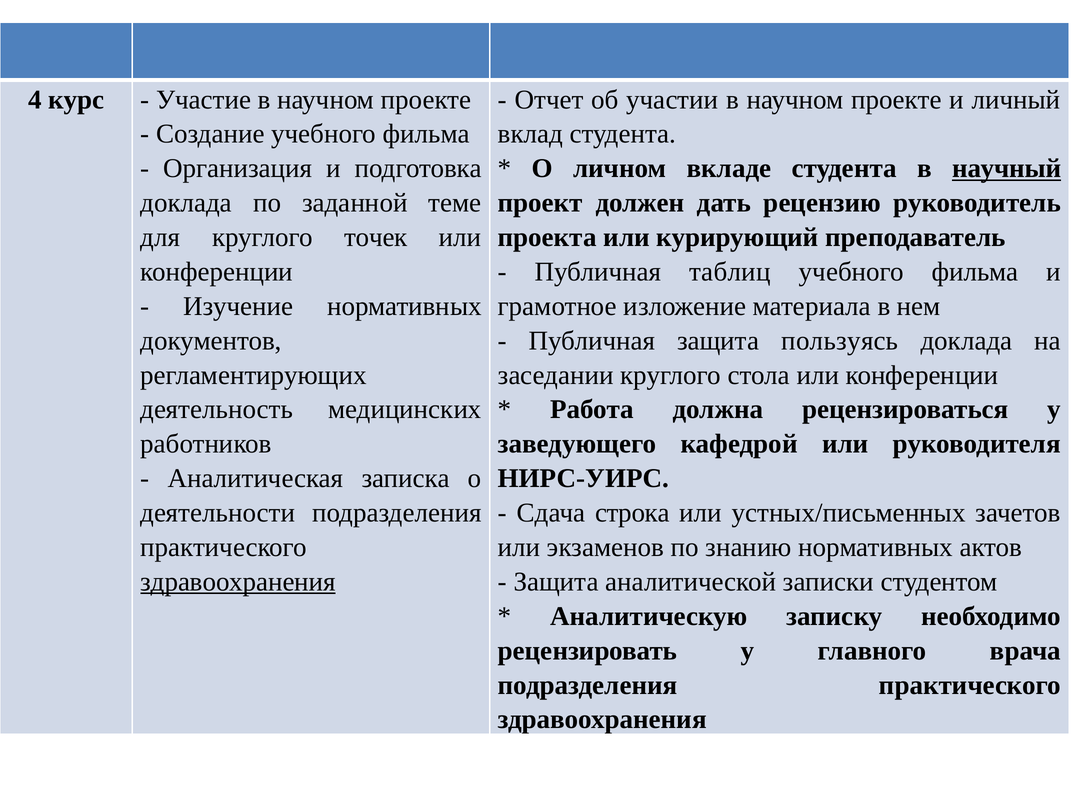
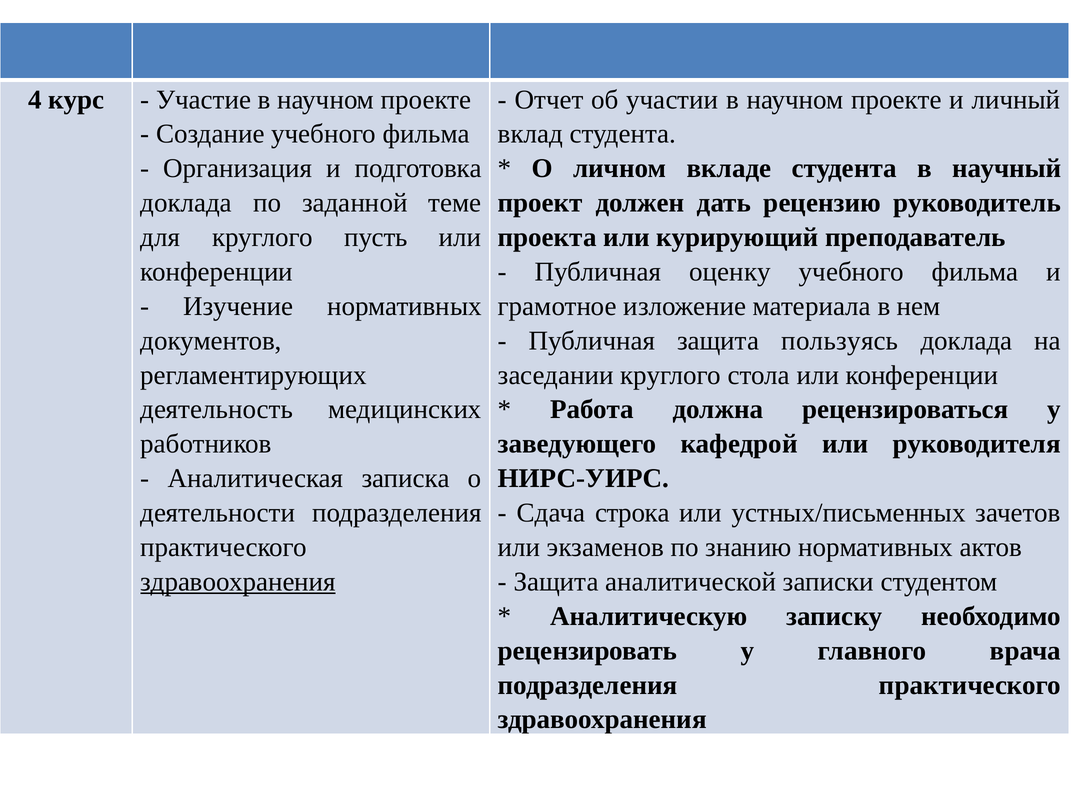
научный underline: present -> none
точек: точек -> пусть
таблиц: таблиц -> оценку
